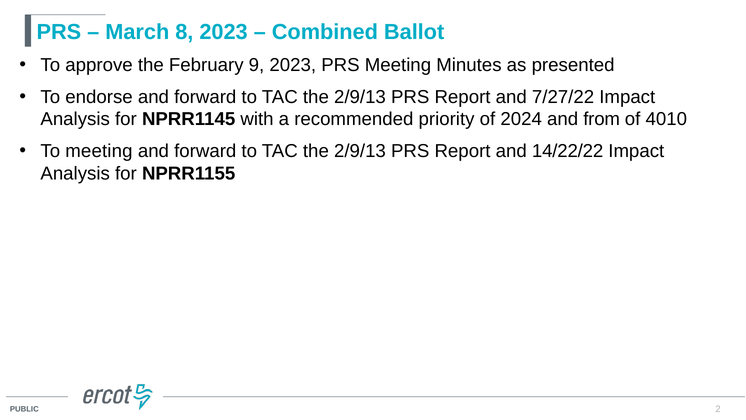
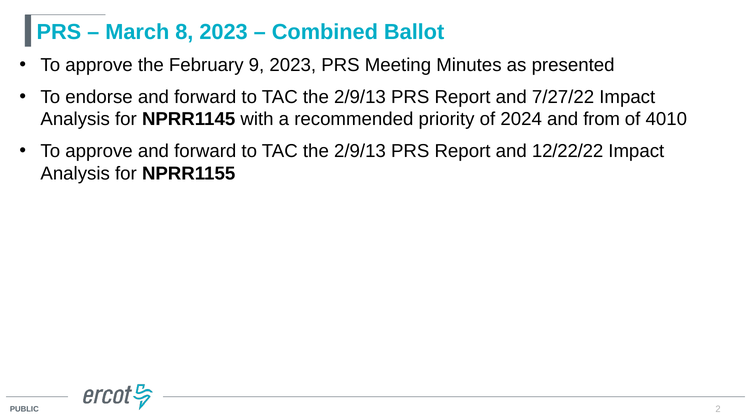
meeting at (99, 151): meeting -> approve
14/22/22: 14/22/22 -> 12/22/22
